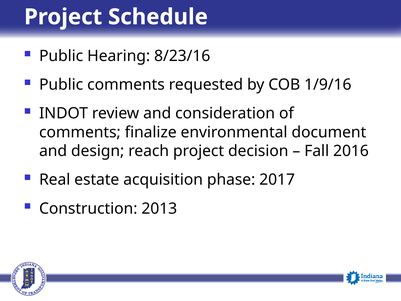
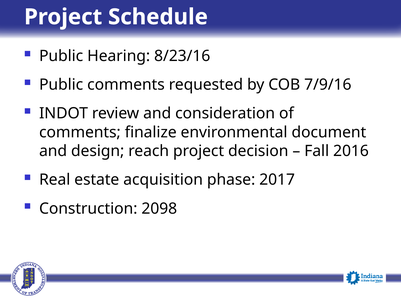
1/9/16: 1/9/16 -> 7/9/16
2013: 2013 -> 2098
